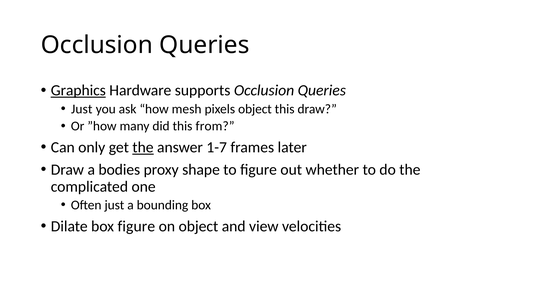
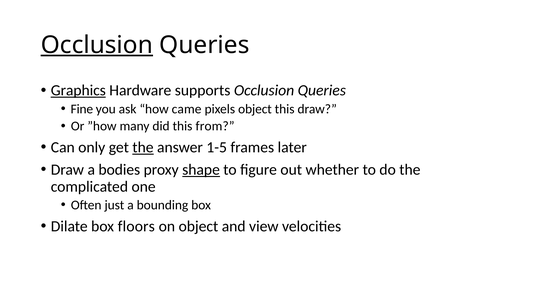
Occlusion at (97, 45) underline: none -> present
Just at (82, 109): Just -> Fine
mesh: mesh -> came
1-7: 1-7 -> 1-5
shape underline: none -> present
box figure: figure -> floors
